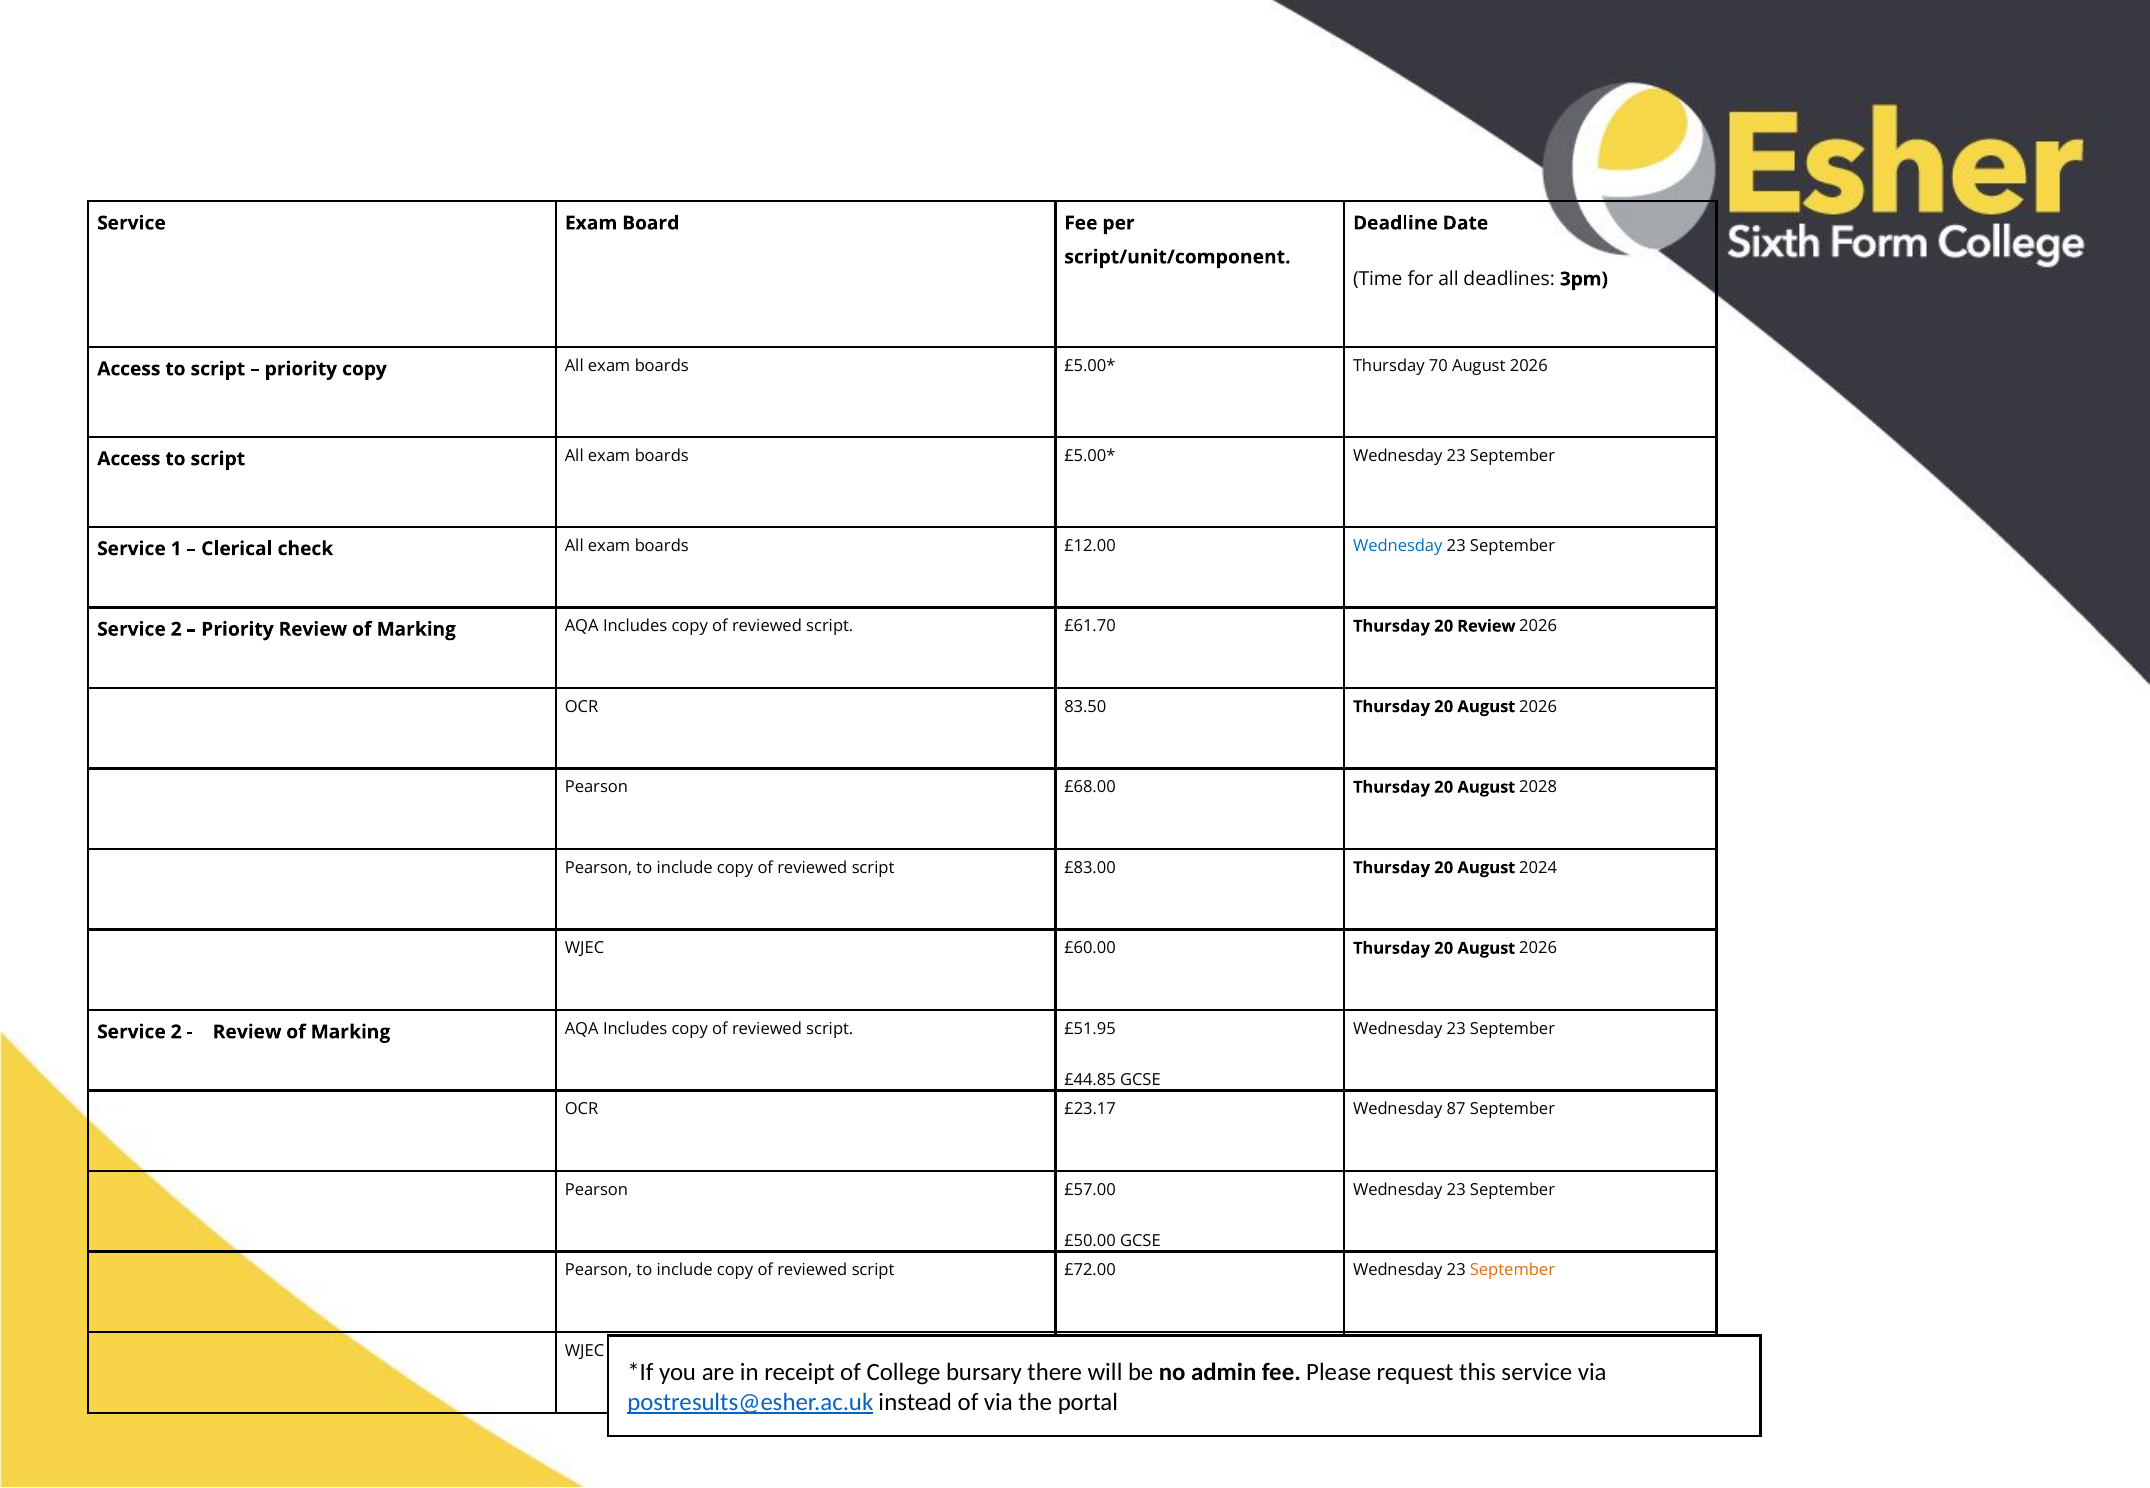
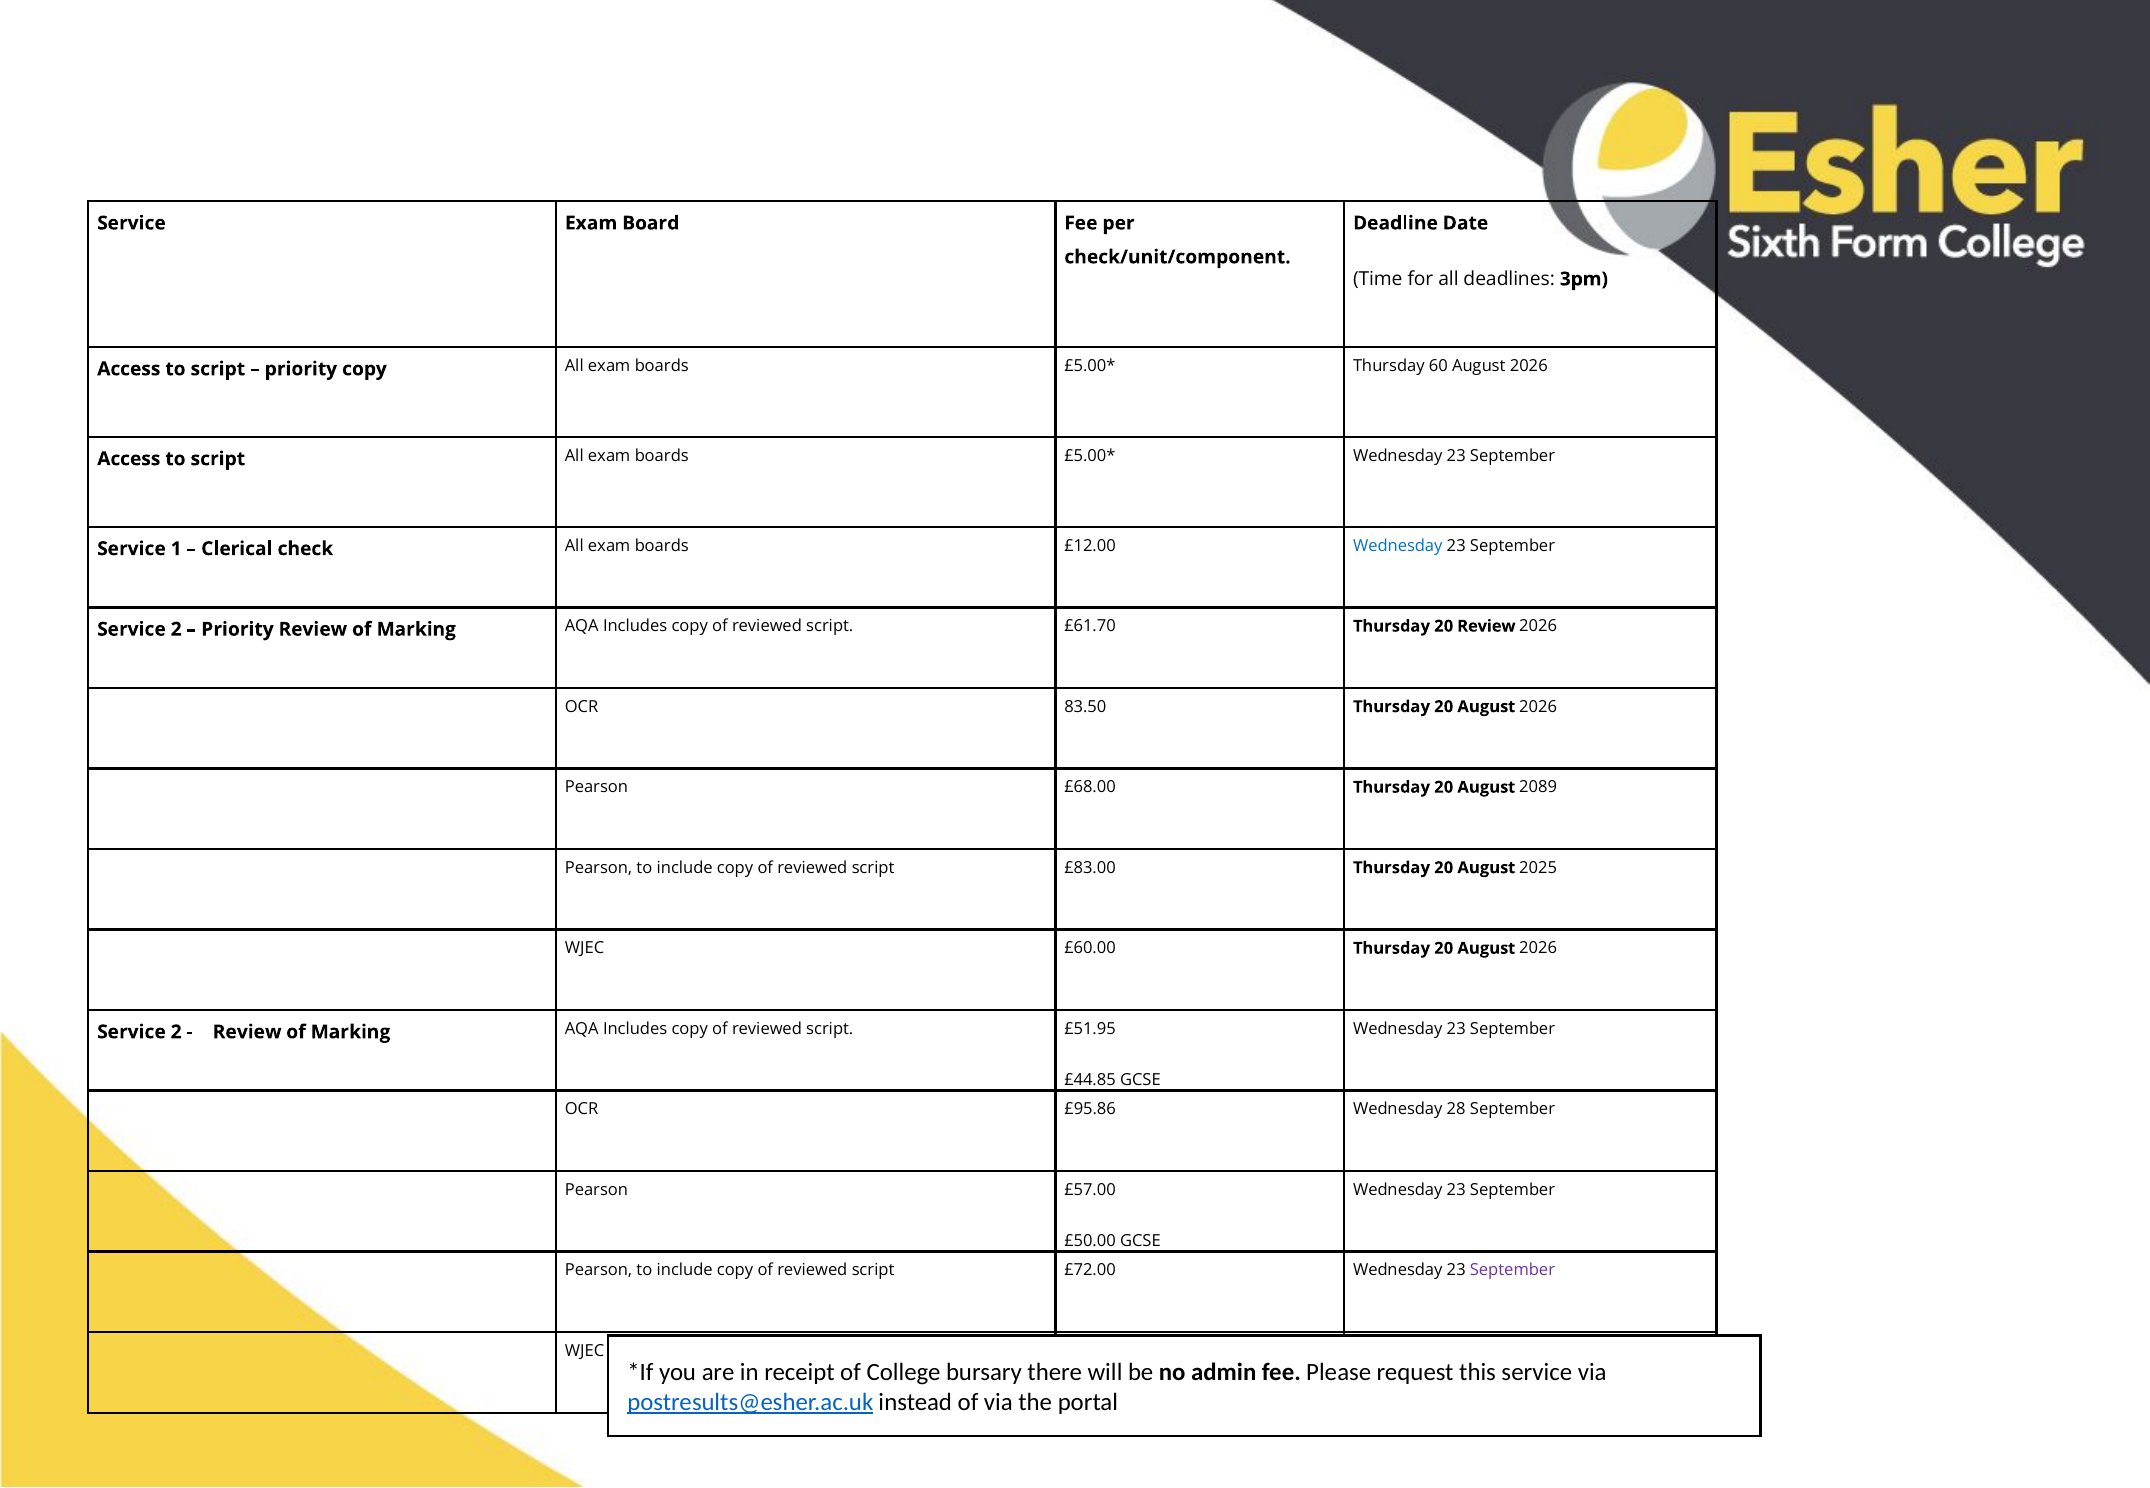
script/unit/component: script/unit/component -> check/unit/component
70: 70 -> 60
2028: 2028 -> 2089
2024: 2024 -> 2025
£23.17: £23.17 -> £95.86
87: 87 -> 28
September at (1512, 1271) colour: orange -> purple
